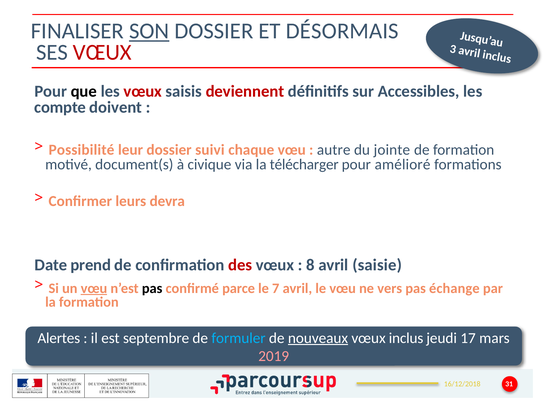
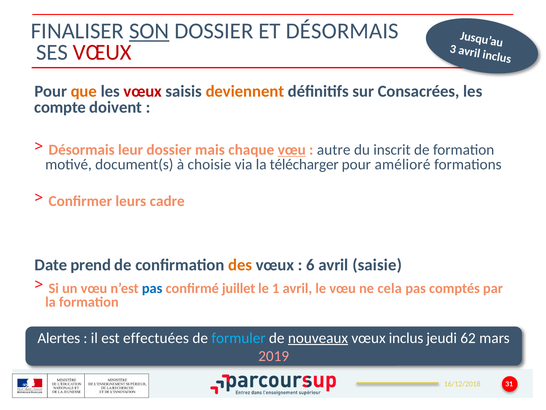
que colour: black -> orange
deviennent colour: red -> orange
Accessibles: Accessibles -> Consacrées
Possibilité at (82, 150): Possibilité -> Désormais
suivi: suivi -> mais
vœu at (292, 150) underline: none -> present
jointe: jointe -> inscrit
civique: civique -> choisie
devra: devra -> cadre
des colour: red -> orange
8: 8 -> 6
vœu at (94, 288) underline: present -> none
pas at (152, 288) colour: black -> blue
parce: parce -> juillet
7: 7 -> 1
vers: vers -> cela
échange: échange -> comptés
septembre: septembre -> effectuées
17: 17 -> 62
